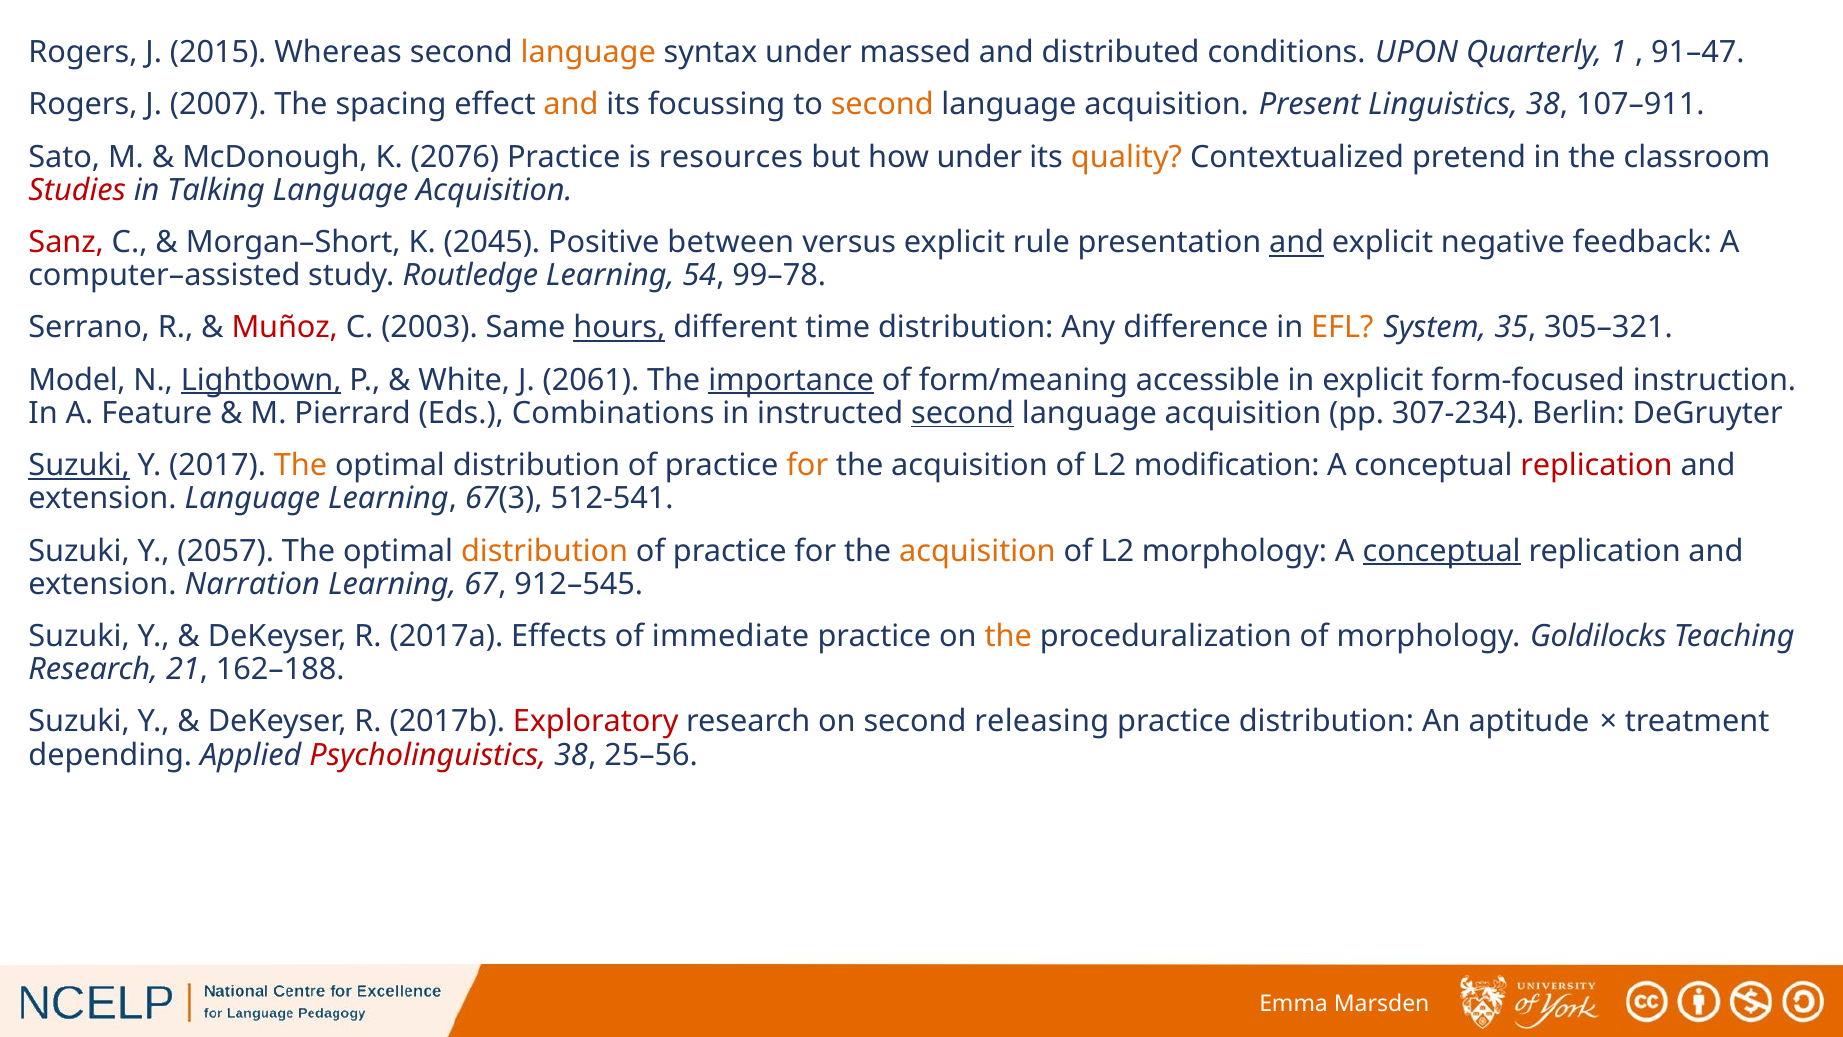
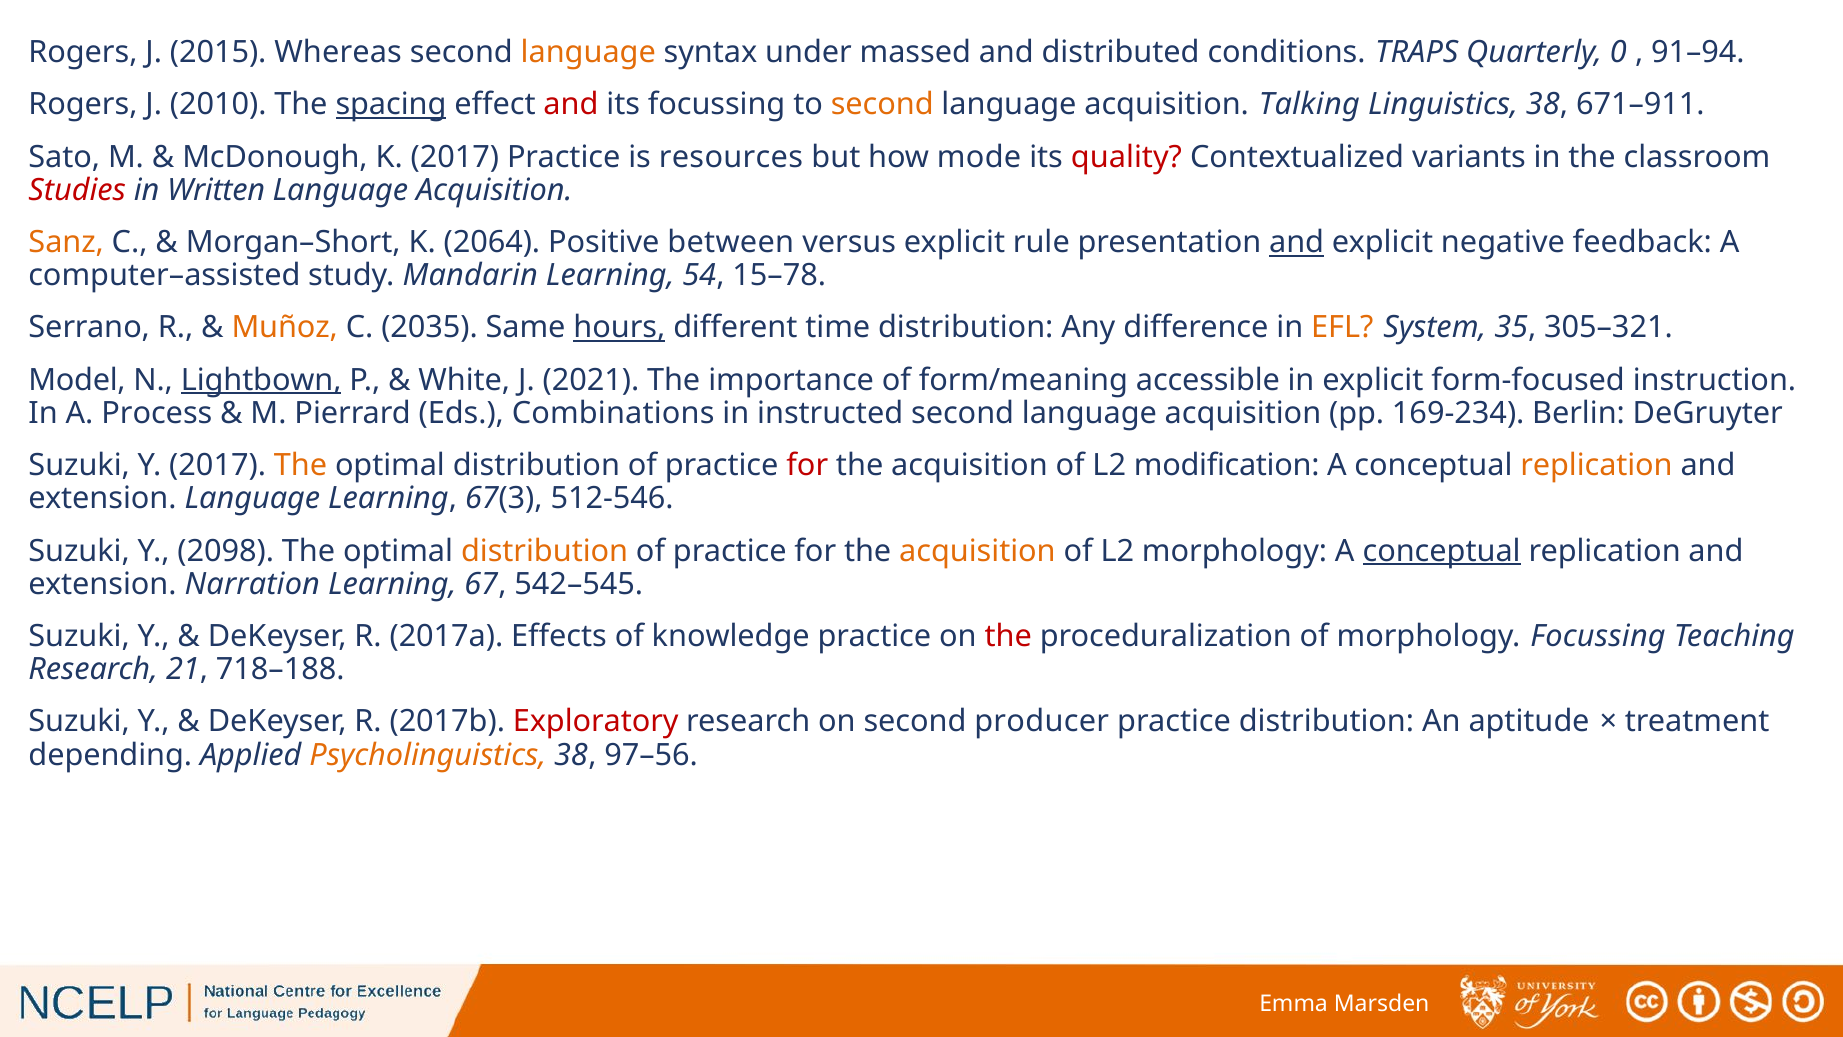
UPON: UPON -> TRAPS
1: 1 -> 0
91–47: 91–47 -> 91–94
2007: 2007 -> 2010
spacing underline: none -> present
and at (571, 105) colour: orange -> red
Present: Present -> Talking
107–911: 107–911 -> 671–911
K 2076: 2076 -> 2017
how under: under -> mode
quality colour: orange -> red
pretend: pretend -> variants
Talking: Talking -> Written
Sanz colour: red -> orange
2045: 2045 -> 2064
Routledge: Routledge -> Mandarin
99–78: 99–78 -> 15–78
Muñoz colour: red -> orange
2003: 2003 -> 2035
2061: 2061 -> 2021
importance underline: present -> none
Feature: Feature -> Process
second at (963, 413) underline: present -> none
307-234: 307-234 -> 169-234
Suzuki at (79, 465) underline: present -> none
for at (807, 465) colour: orange -> red
replication at (1597, 465) colour: red -> orange
512-541: 512-541 -> 512-546
2057: 2057 -> 2098
912–545: 912–545 -> 542–545
immediate: immediate -> knowledge
the at (1008, 636) colour: orange -> red
morphology Goldilocks: Goldilocks -> Focussing
162–188: 162–188 -> 718–188
releasing: releasing -> producer
Psycholinguistics colour: red -> orange
25–56: 25–56 -> 97–56
